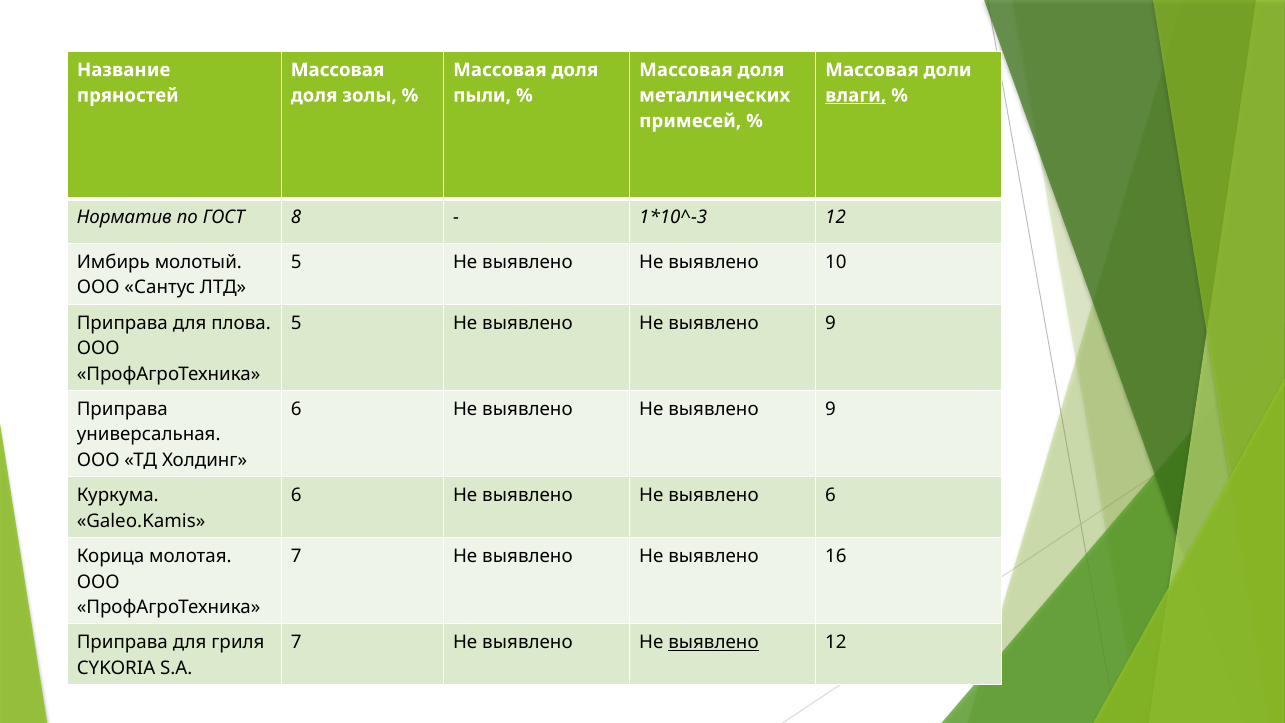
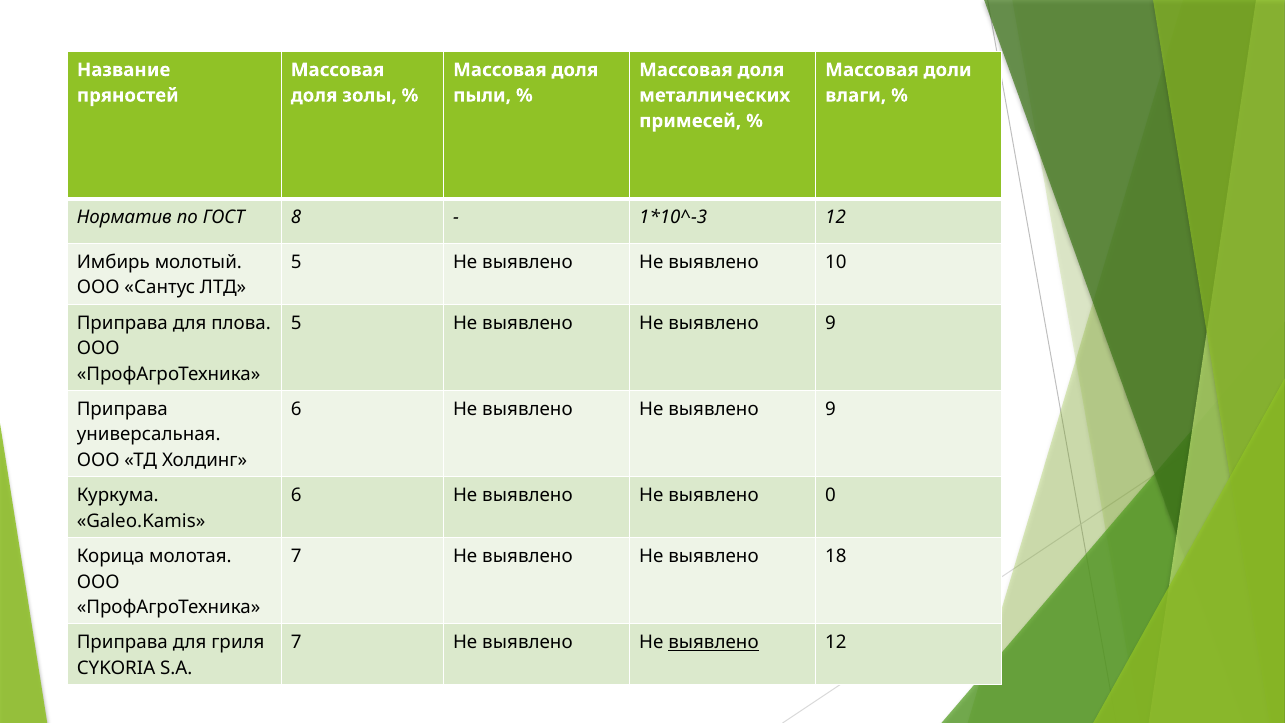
влаги underline: present -> none
выявлено 6: 6 -> 0
16: 16 -> 18
